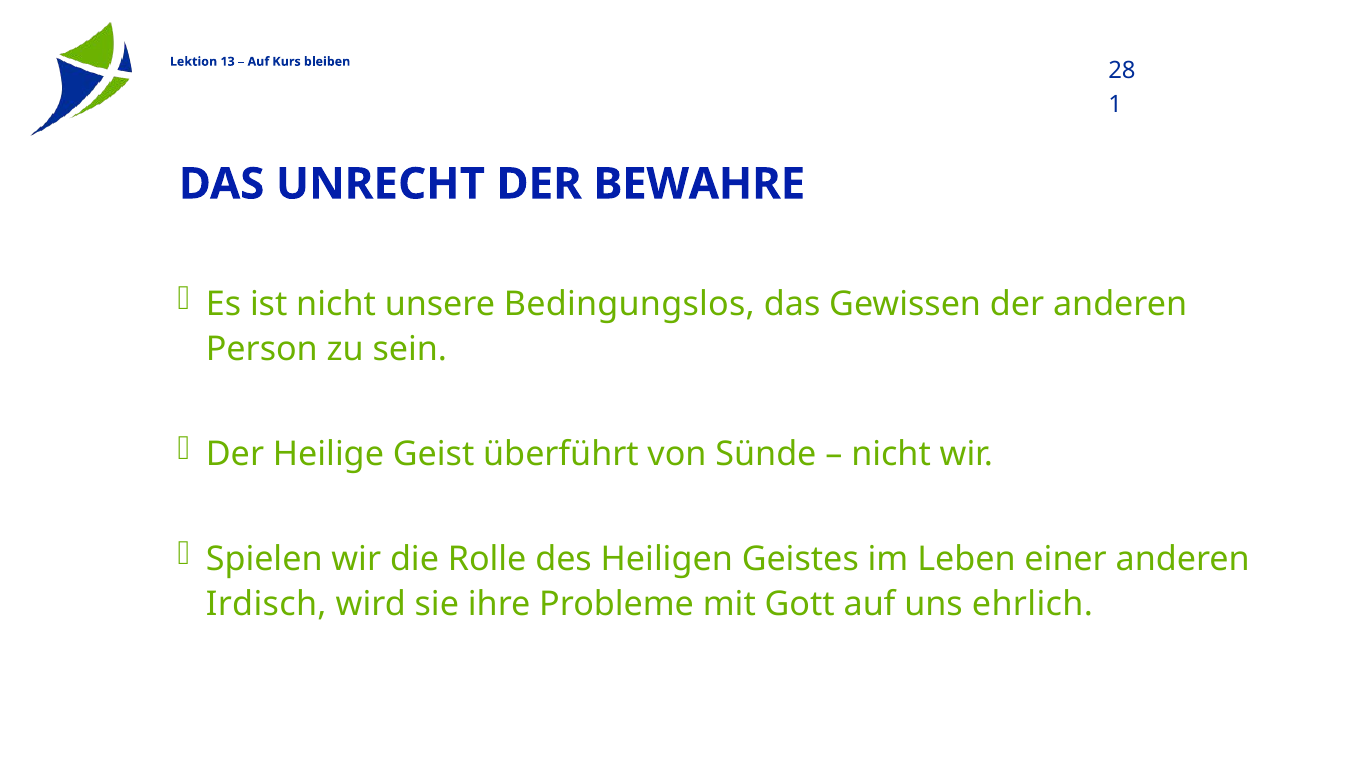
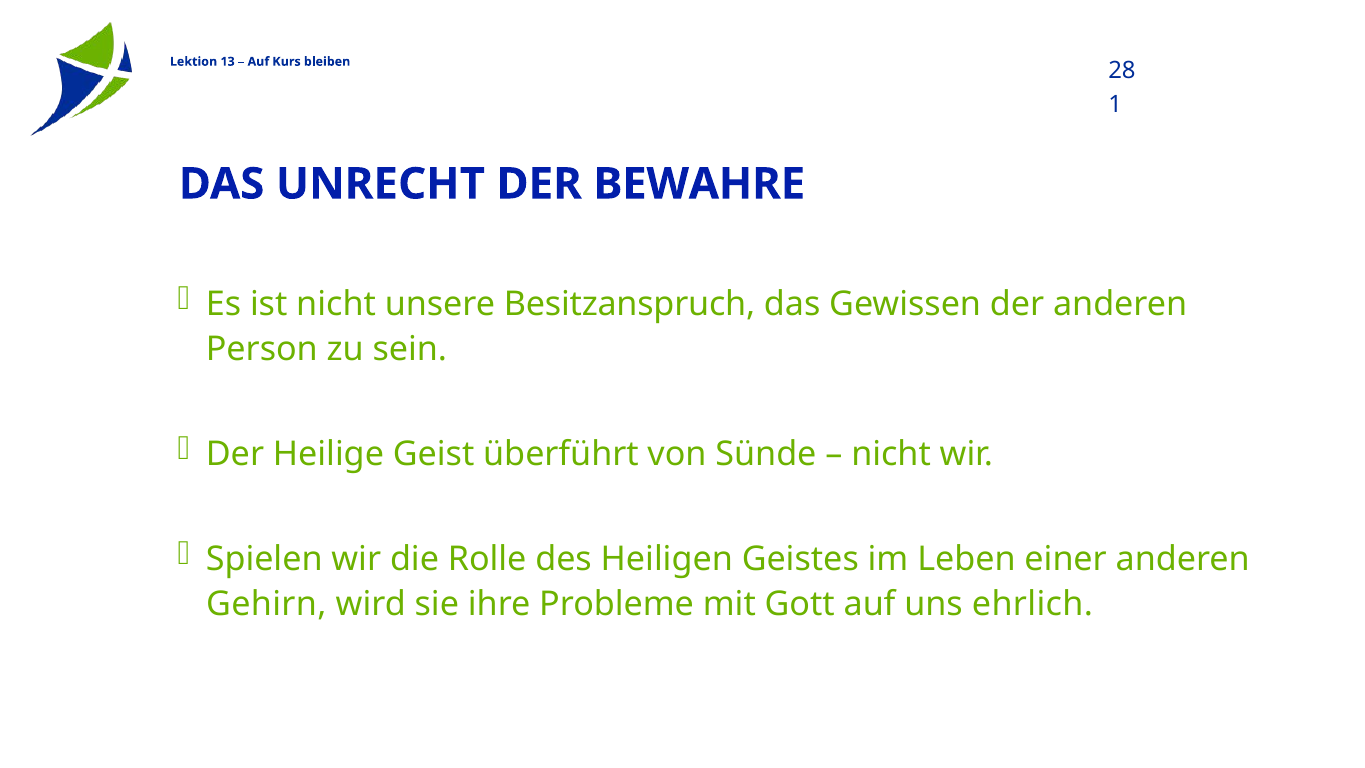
Bedingungslos: Bedingungslos -> Besitzanspruch
Irdisch: Irdisch -> Gehirn
